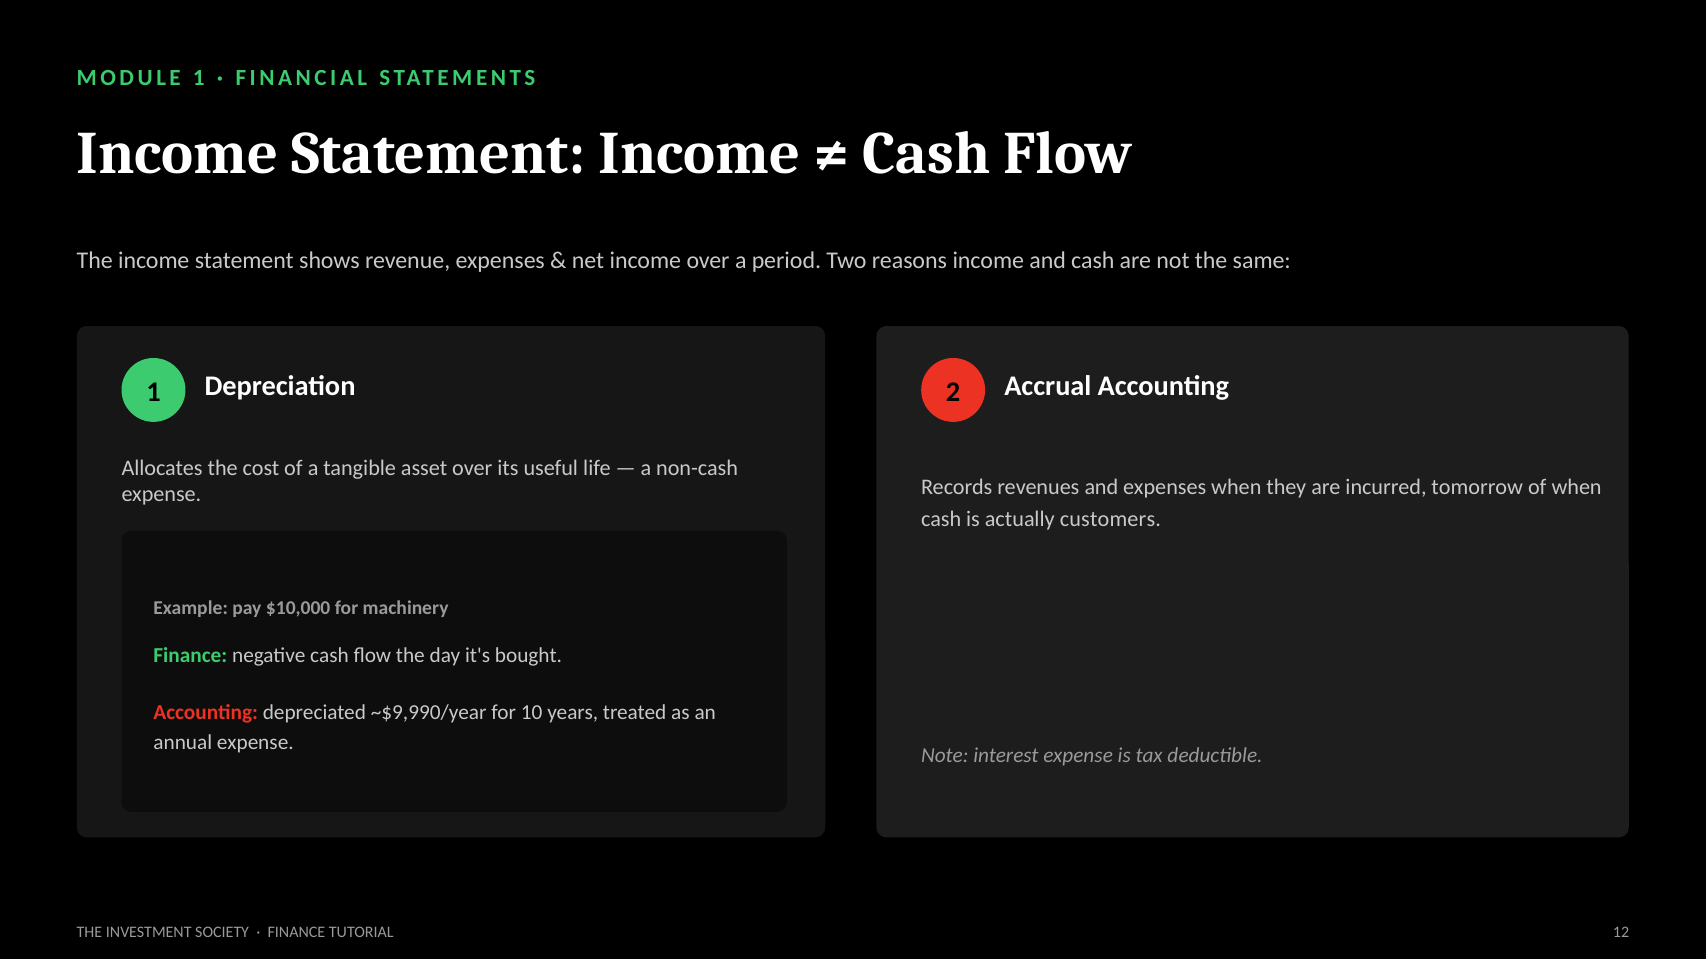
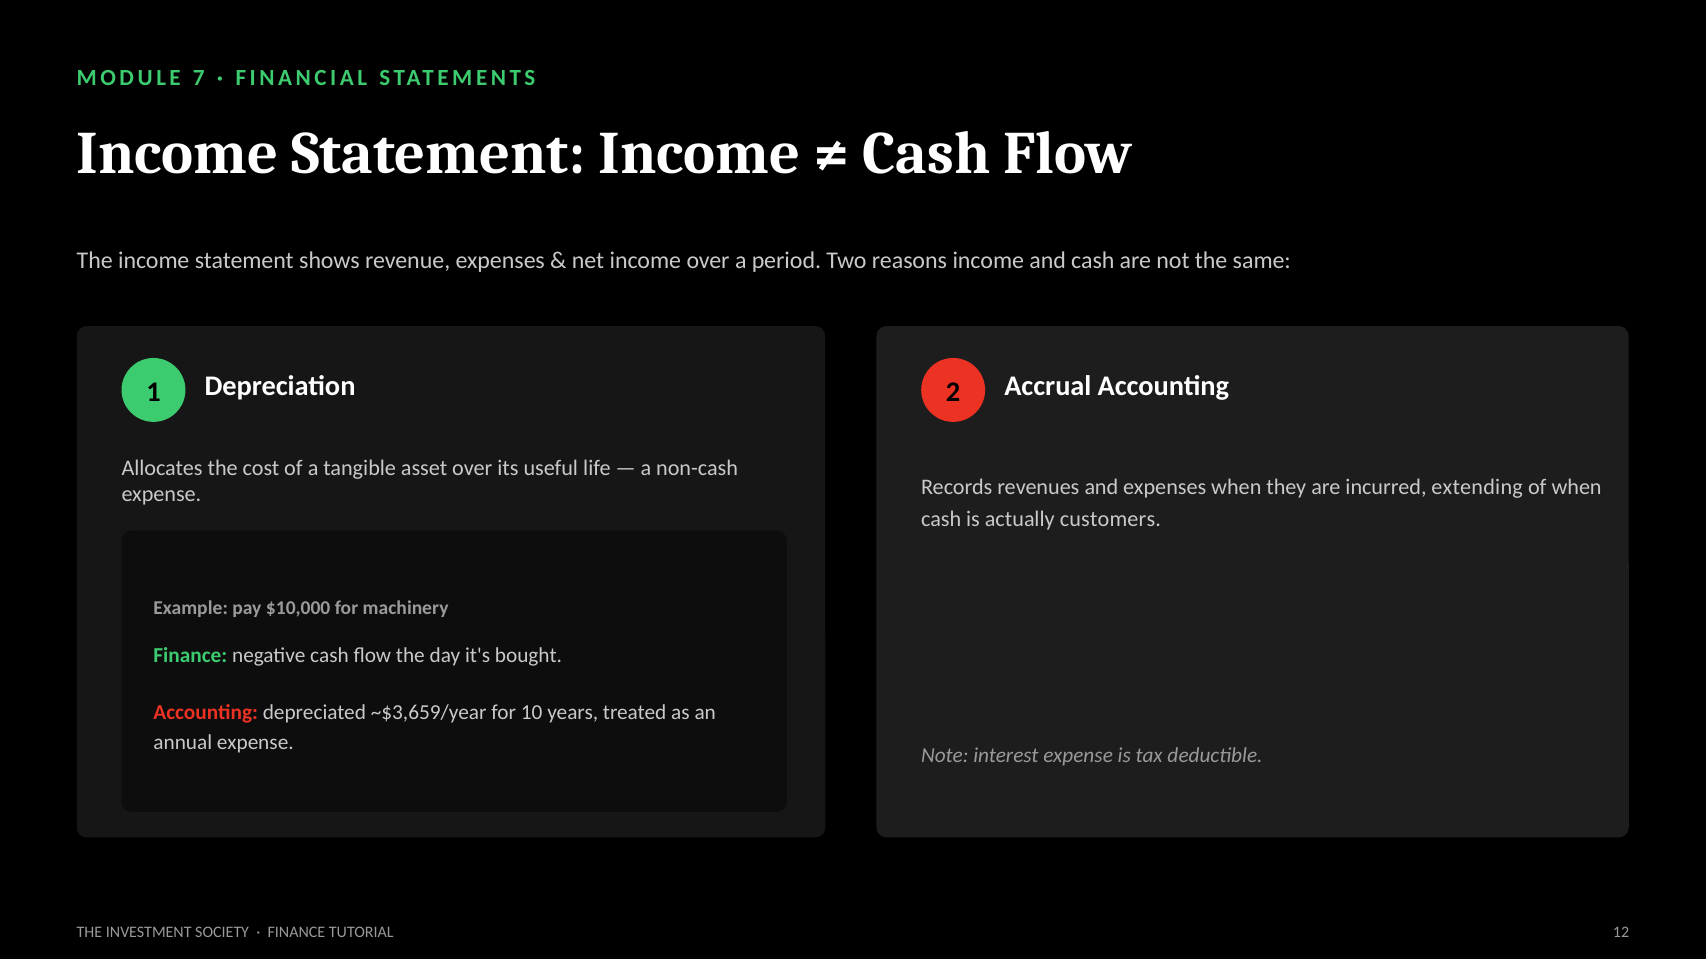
MODULE 1: 1 -> 7
tomorrow: tomorrow -> extending
~$9,990/year: ~$9,990/year -> ~$3,659/year
